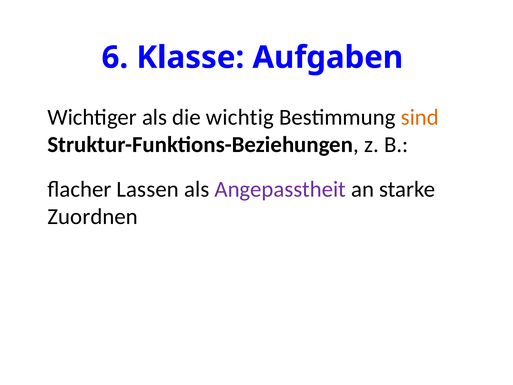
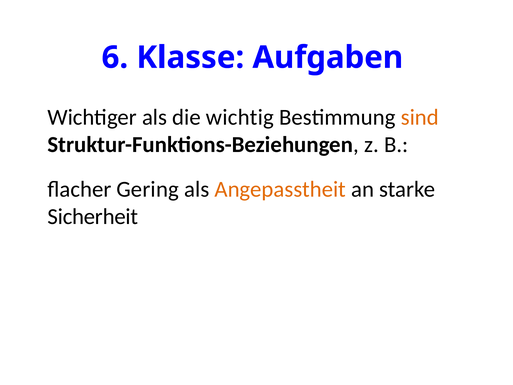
Lassen: Lassen -> Gering
Angepasstheit colour: purple -> orange
Zuordnen: Zuordnen -> Sicherheit
